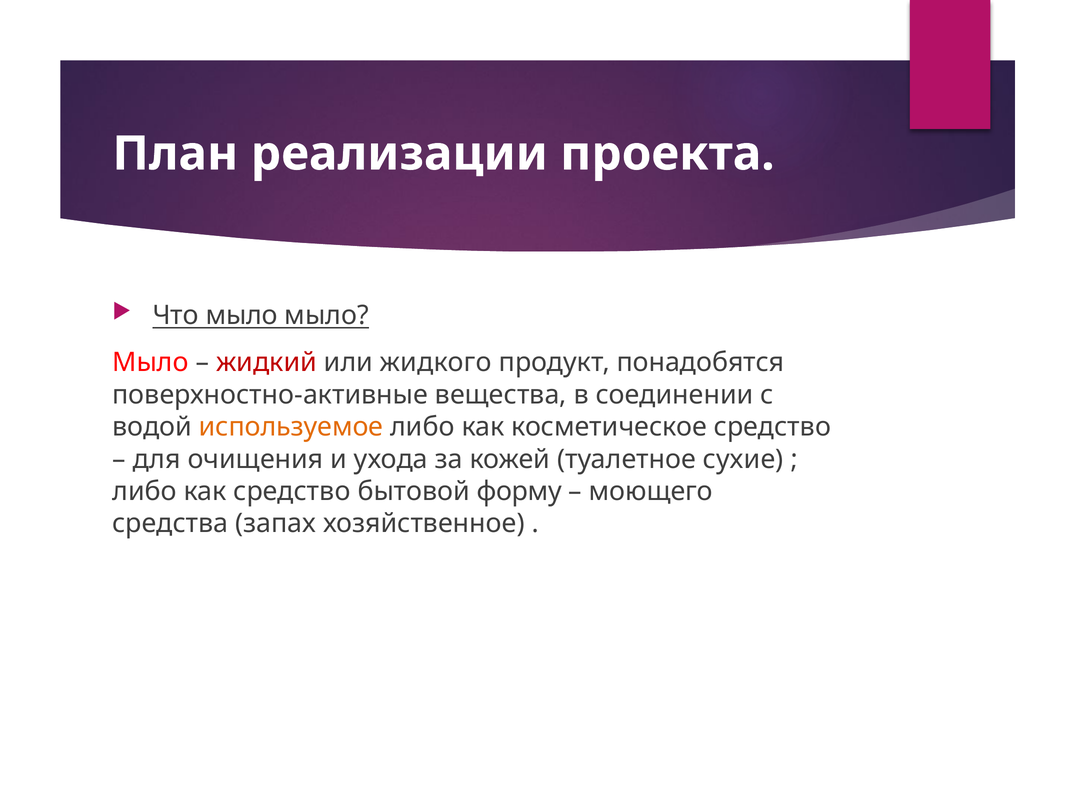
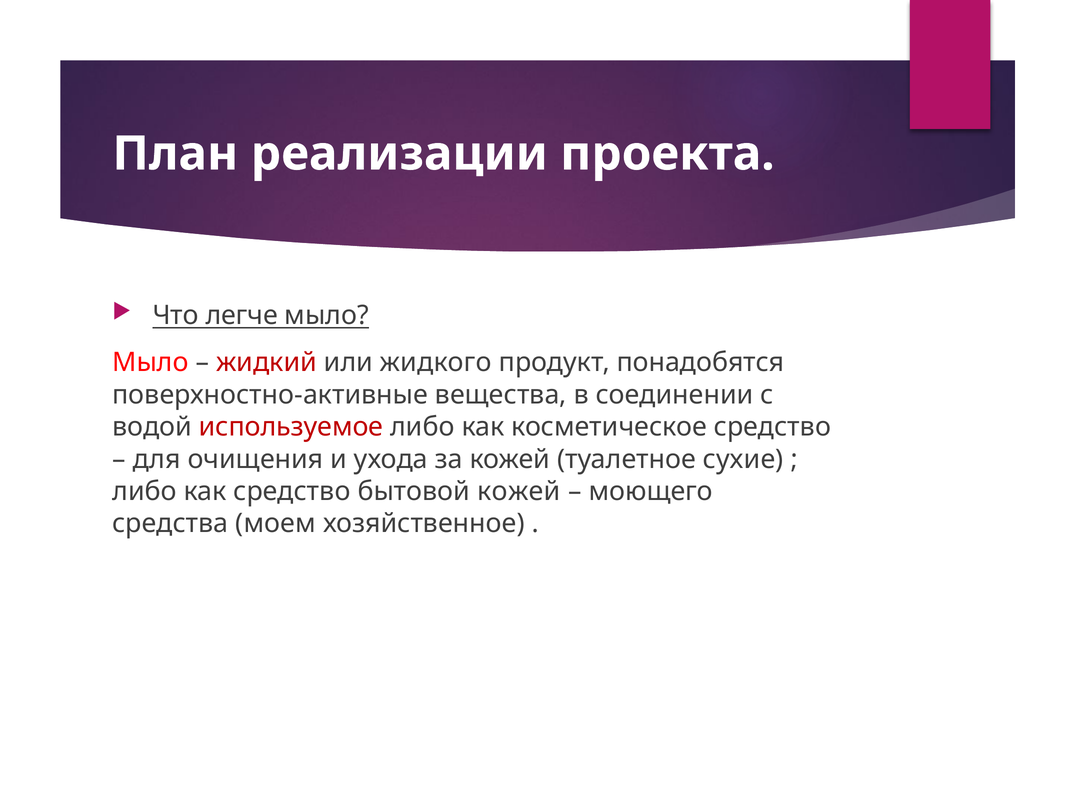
Что мыло: мыло -> легче
используемое colour: orange -> red
бытовой форму: форму -> кожей
запах: запах -> моем
